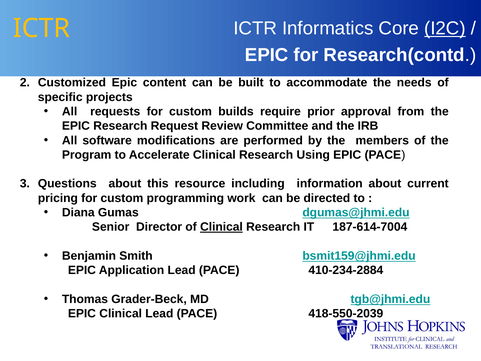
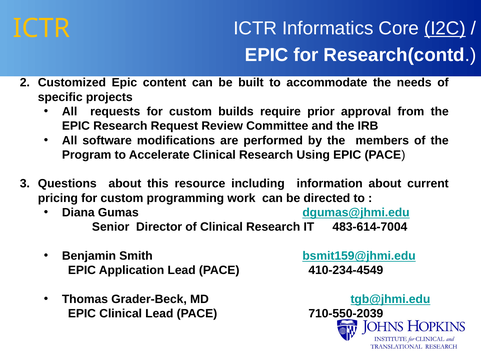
Clinical at (221, 227) underline: present -> none
187-614-7004: 187-614-7004 -> 483-614-7004
410-234-2884: 410-234-2884 -> 410-234-4549
418-550-2039: 418-550-2039 -> 710-550-2039
